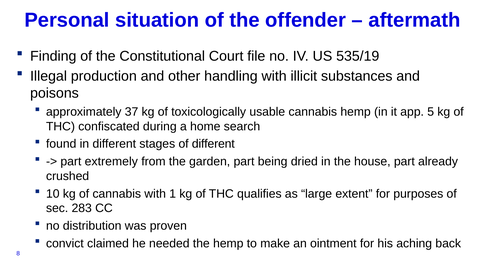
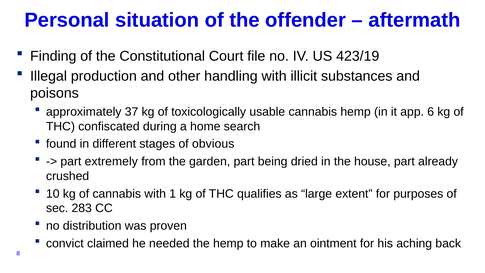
535/19: 535/19 -> 423/19
5: 5 -> 6
of different: different -> obvious
